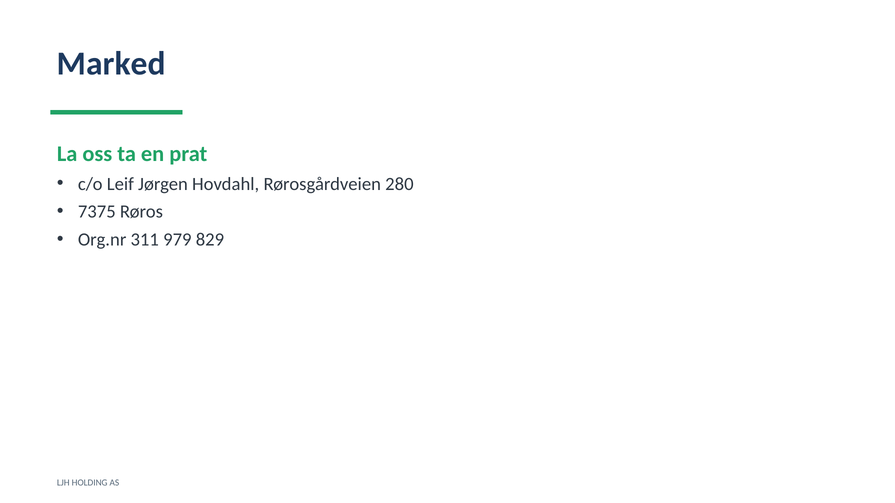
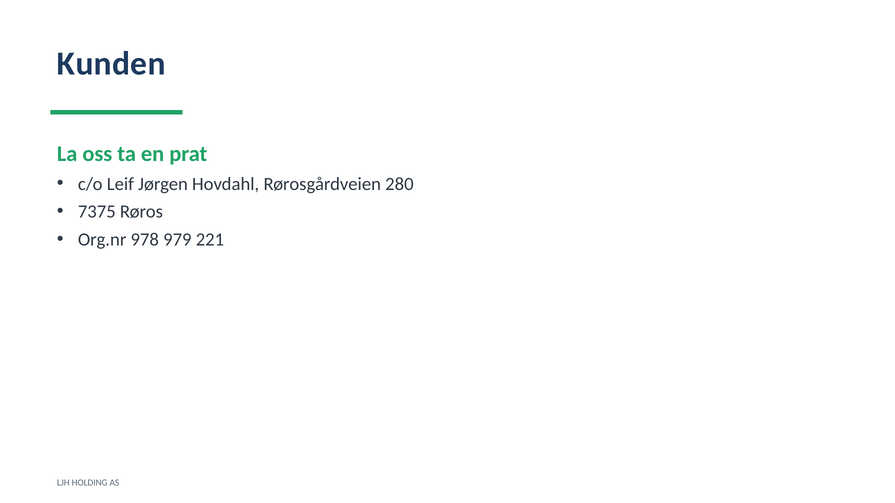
Marked: Marked -> Kunden
311: 311 -> 978
829: 829 -> 221
